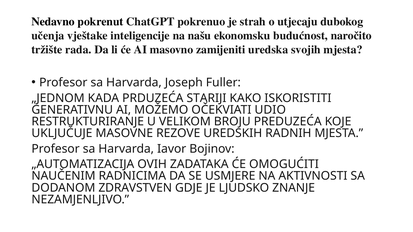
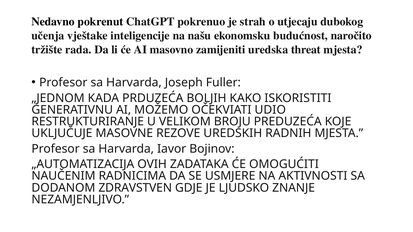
svojih: svojih -> threat
STARIJI: STARIJI -> BOLJIH
